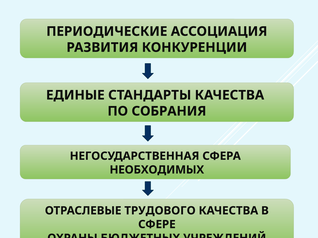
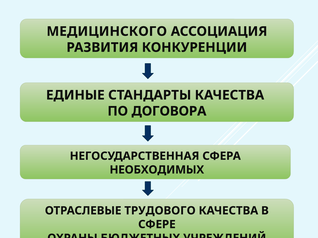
ПЕРИОДИЧЕСКИЕ: ПЕРИОДИЧЕСКИЕ -> МЕДИЦИНСКОГО
СОБРАНИЯ: СОБРАНИЯ -> ДОГОВОРА
